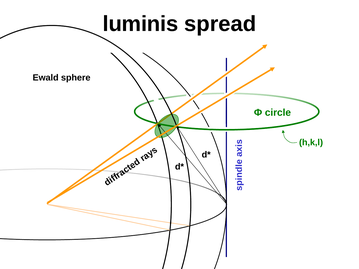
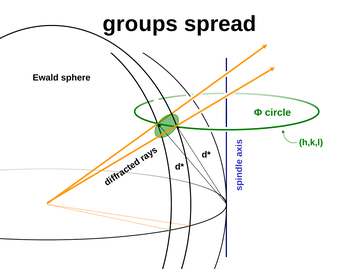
luminis: luminis -> groups
